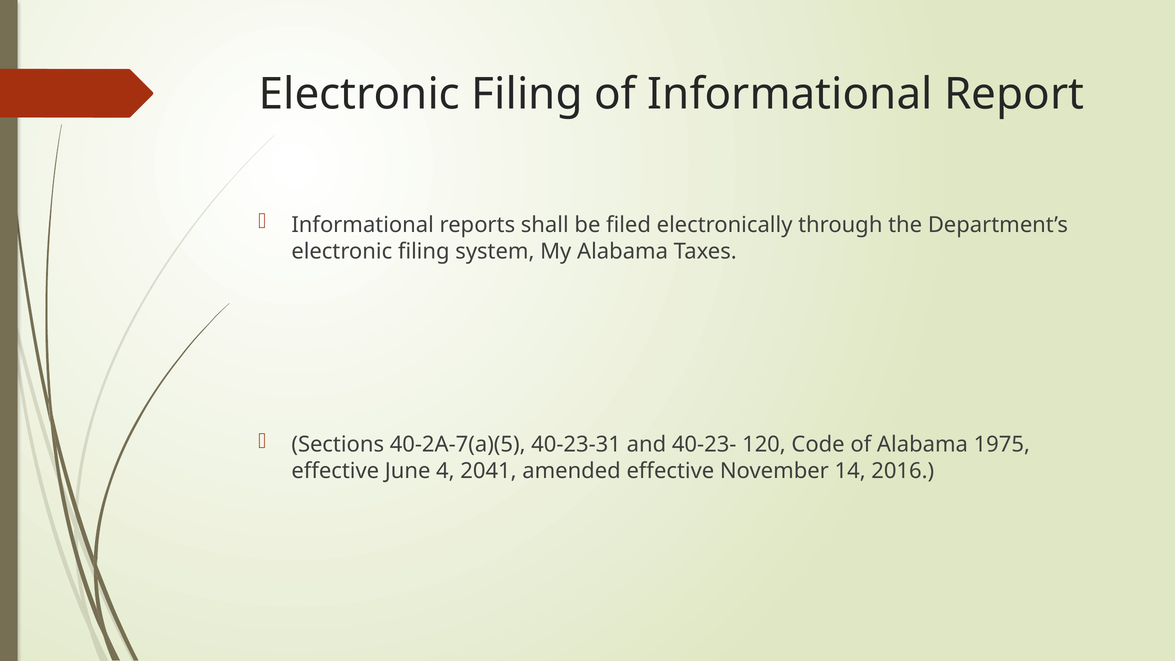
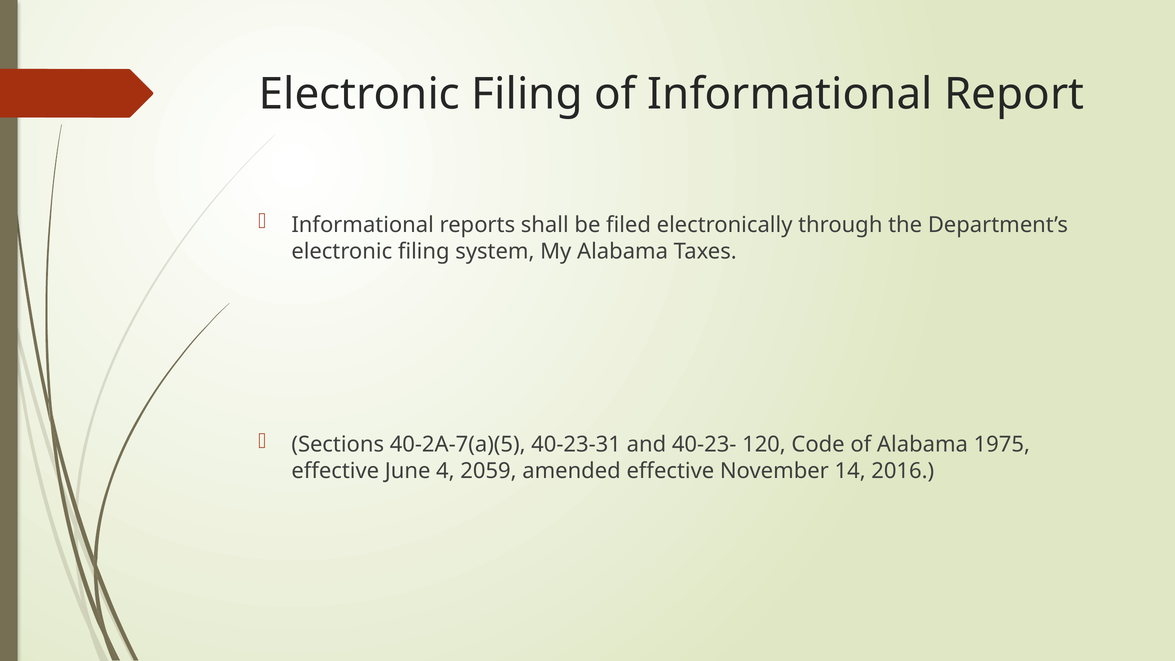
2041: 2041 -> 2059
